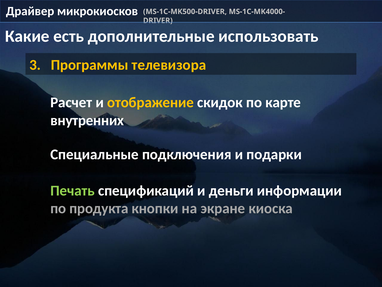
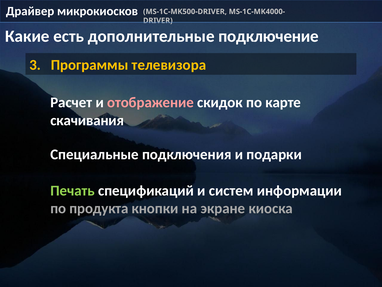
использовать: использовать -> подключение
отображение colour: yellow -> pink
внутренних: внутренних -> скачивания
деньги: деньги -> систем
